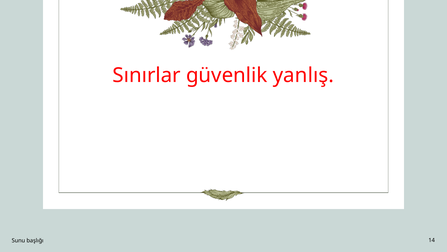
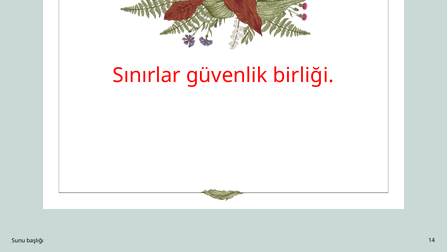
yanlış: yanlış -> birliği
